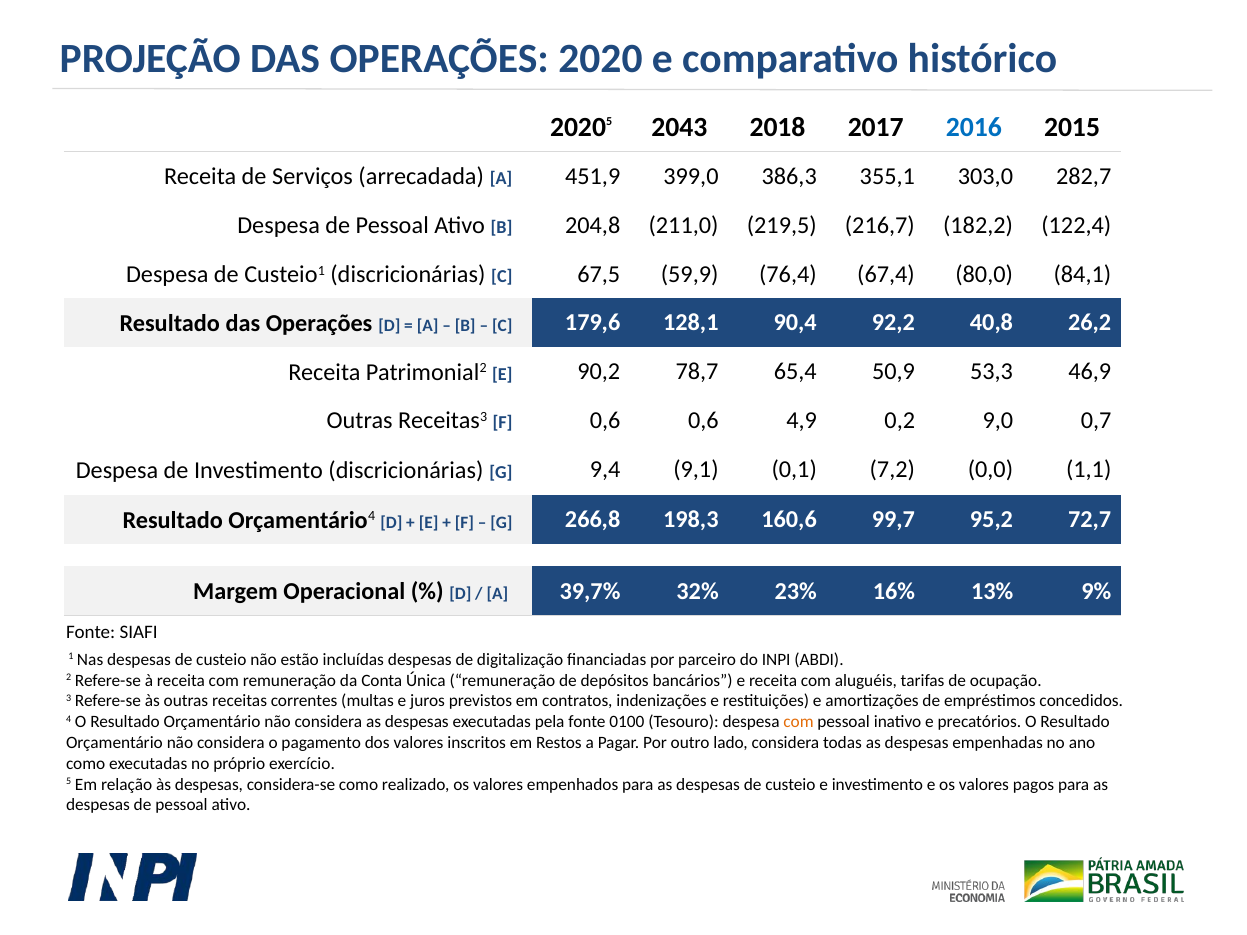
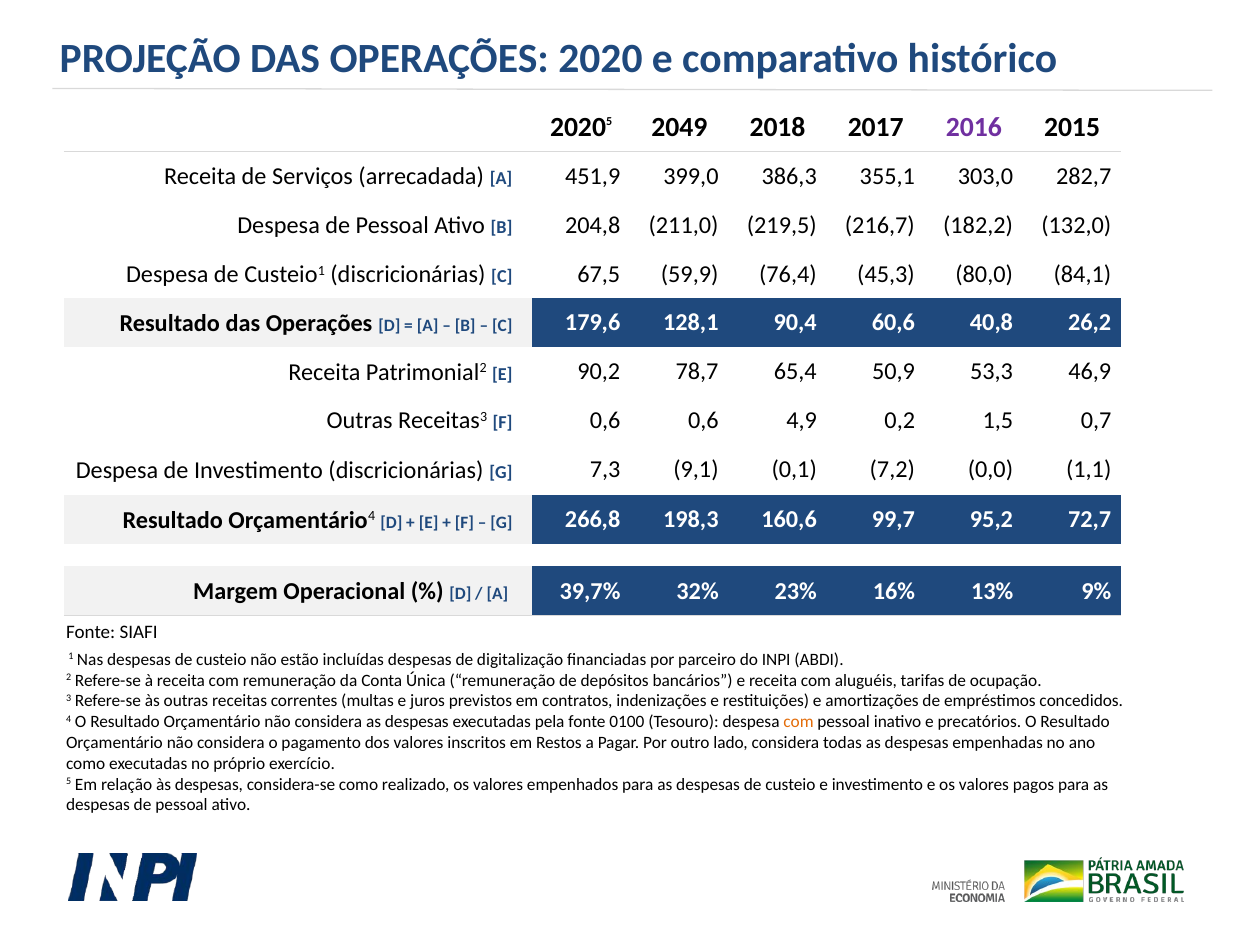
2043: 2043 -> 2049
2016 colour: blue -> purple
122,4: 122,4 -> 132,0
67,4: 67,4 -> 45,3
92,2: 92,2 -> 60,6
9,0: 9,0 -> 1,5
9,4: 9,4 -> 7,3
